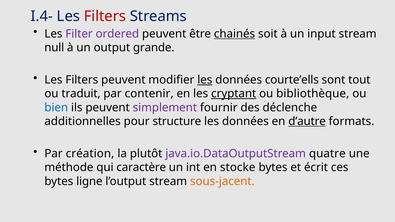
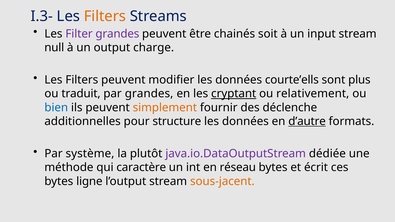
I.4-: I.4- -> I.3-
Filters at (105, 16) colour: red -> orange
Filter ordered: ordered -> grandes
chainés underline: present -> none
grande: grande -> charge
les at (205, 80) underline: present -> none
tout: tout -> plus
par contenir: contenir -> grandes
bibliothèque: bibliothèque -> relativement
simplement colour: purple -> orange
création: création -> système
quatre: quatre -> dédiée
stocke: stocke -> réseau
